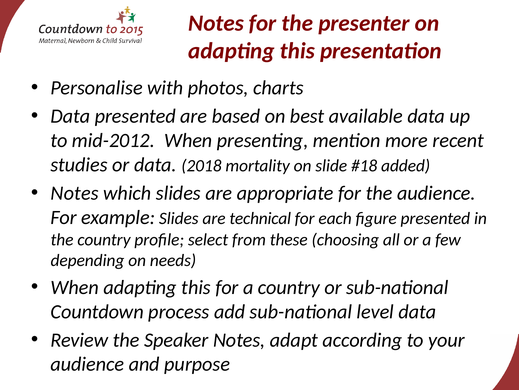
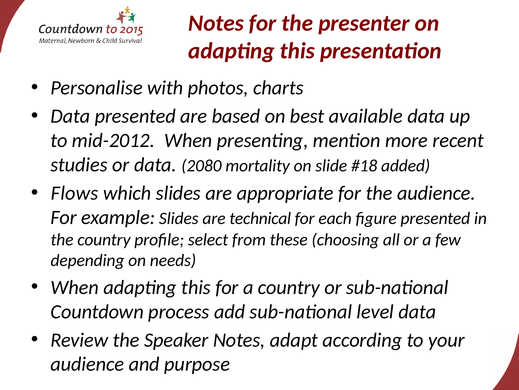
2018: 2018 -> 2080
Notes at (75, 193): Notes -> Flows
